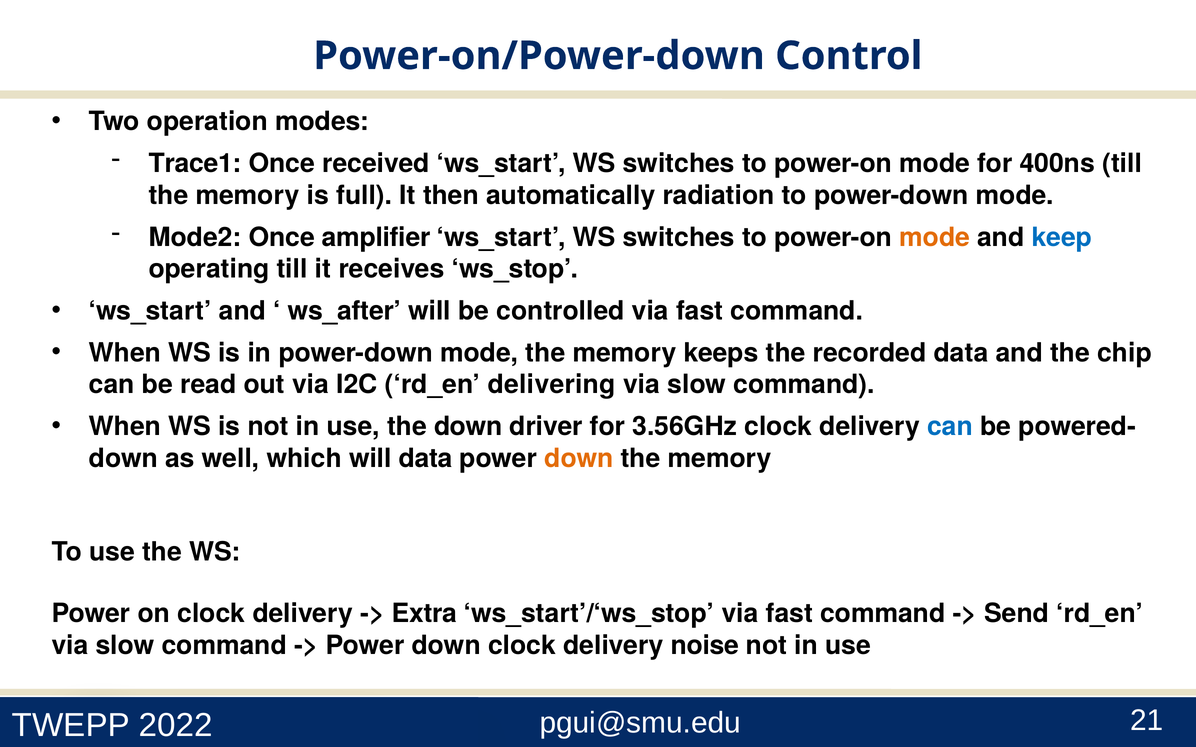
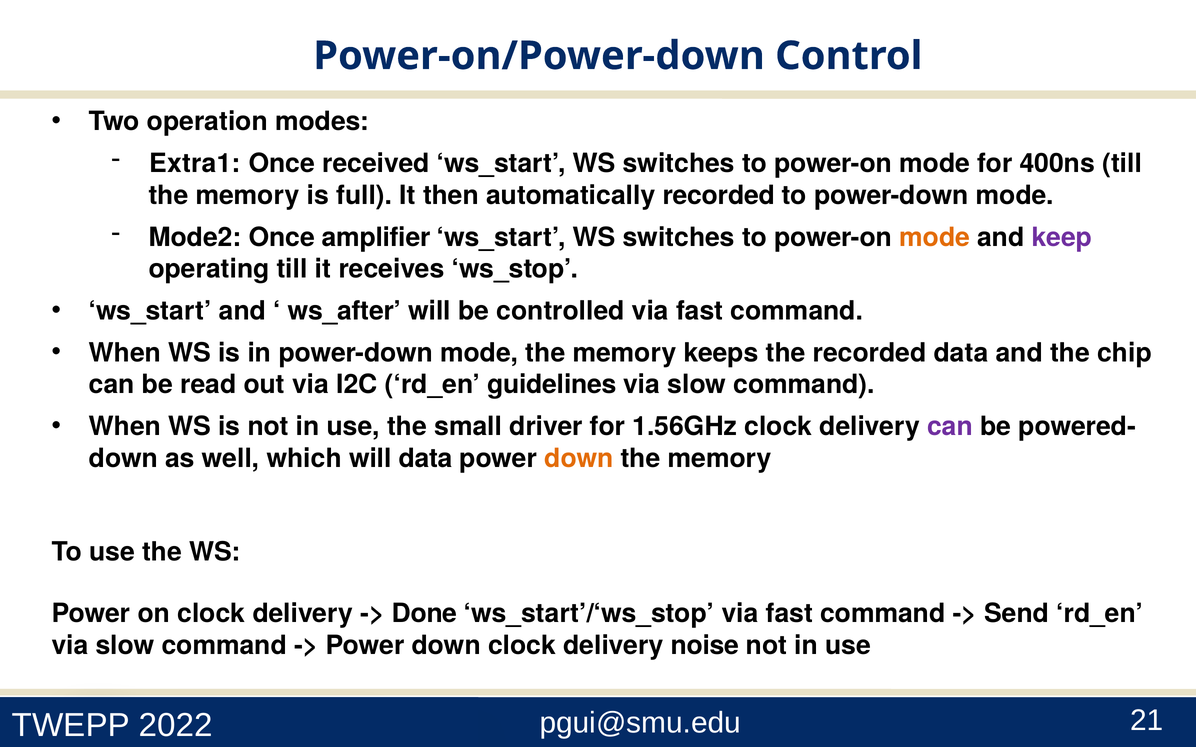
Trace1: Trace1 -> Extra1
automatically radiation: radiation -> recorded
keep colour: blue -> purple
delivering: delivering -> guidelines
the down: down -> small
3.56GHz: 3.56GHz -> 1.56GHz
can at (950, 427) colour: blue -> purple
Extra: Extra -> Done
